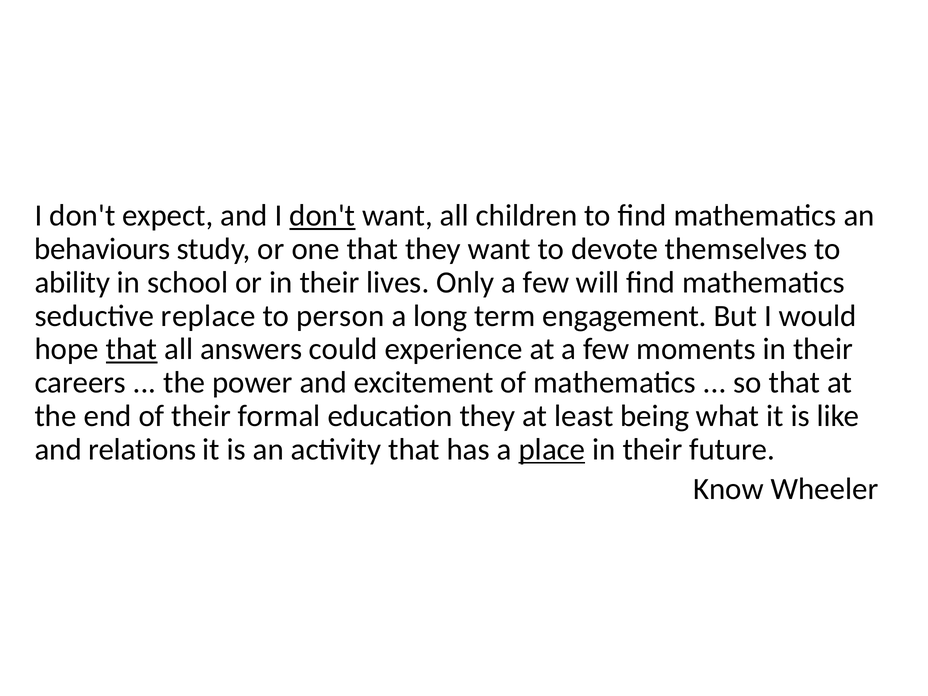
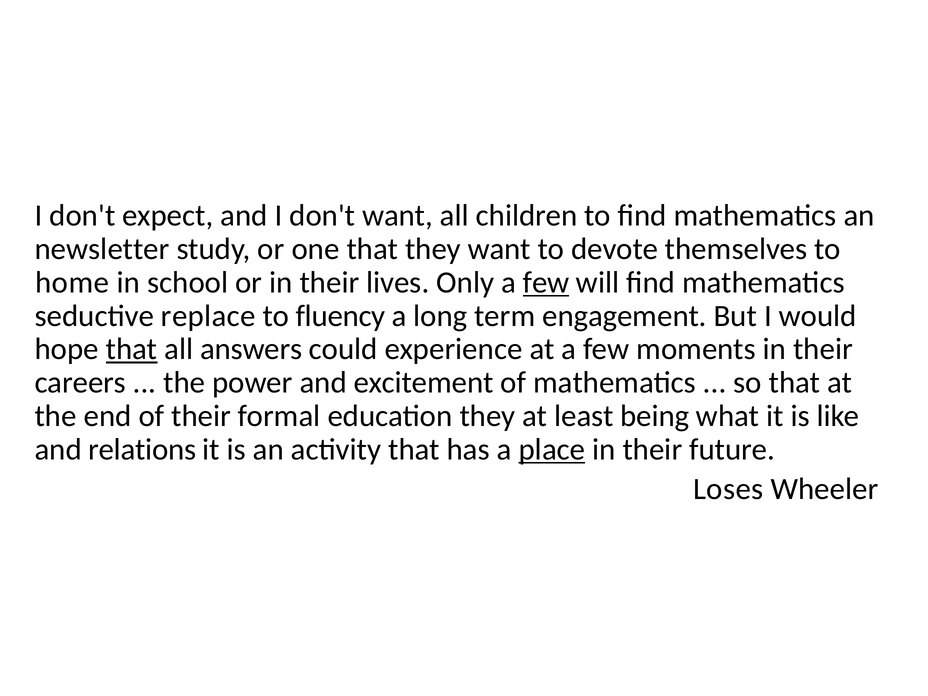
don't at (322, 216) underline: present -> none
behaviours: behaviours -> newsletter
ability: ability -> home
few at (546, 282) underline: none -> present
person: person -> fluency
Know: Know -> Loses
